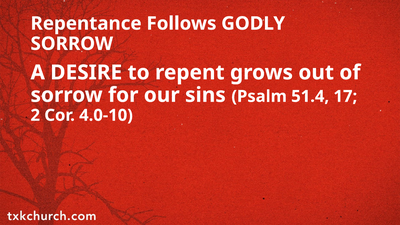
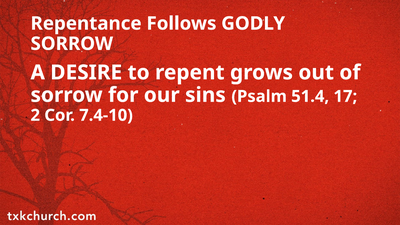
4.0-10: 4.0-10 -> 7.4-10
